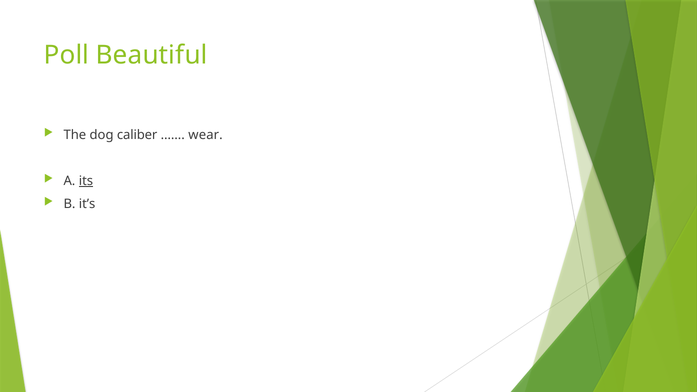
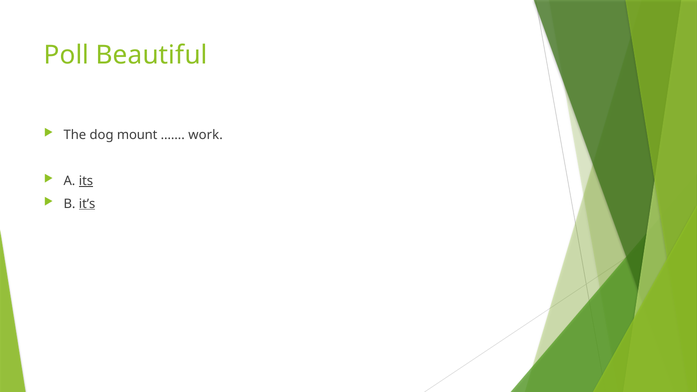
caliber: caliber -> mount
wear: wear -> work
it’s underline: none -> present
